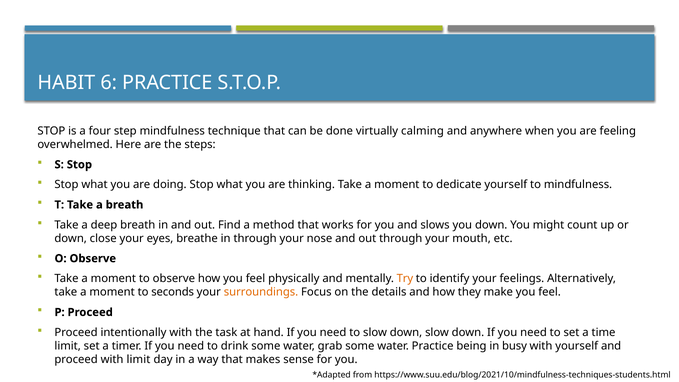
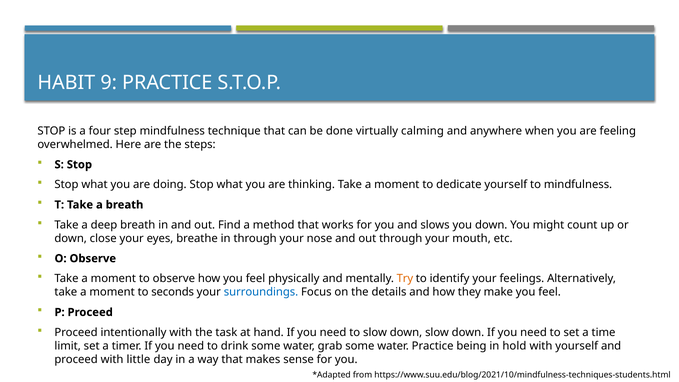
6: 6 -> 9
surroundings colour: orange -> blue
busy: busy -> hold
with limit: limit -> little
